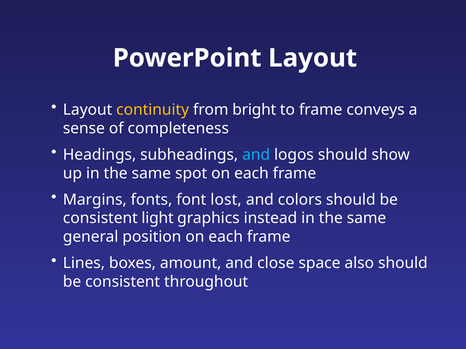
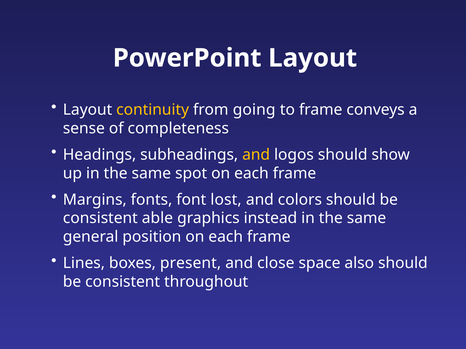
bright: bright -> going
and at (256, 155) colour: light blue -> yellow
light: light -> able
amount: amount -> present
